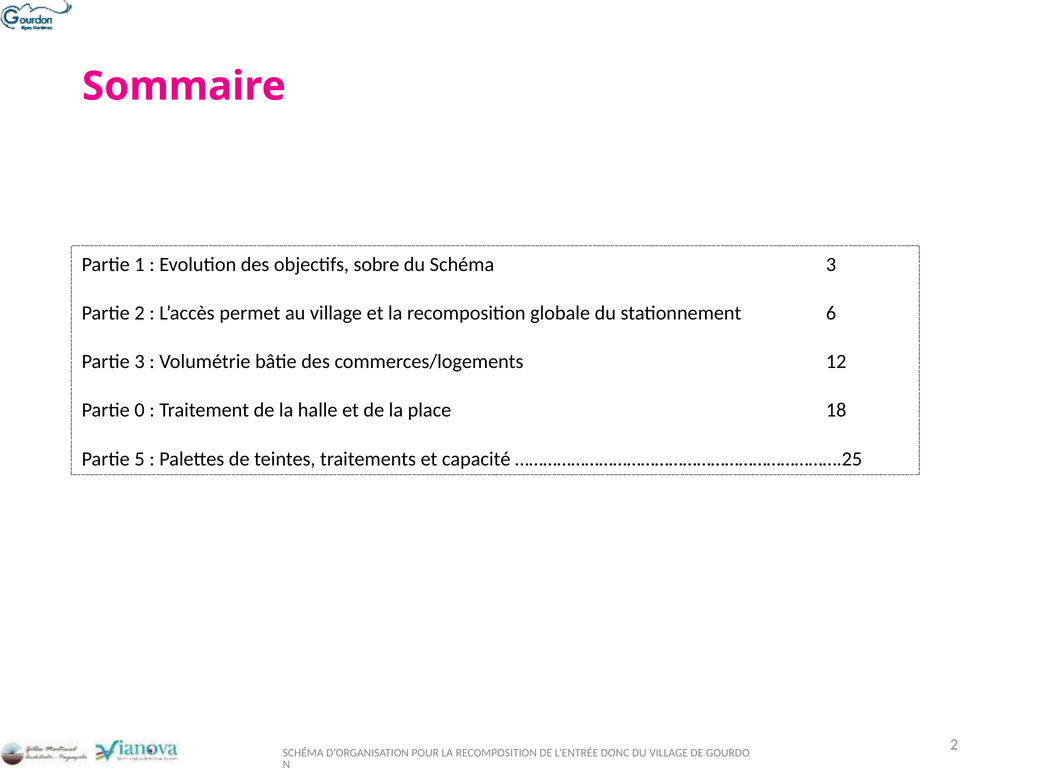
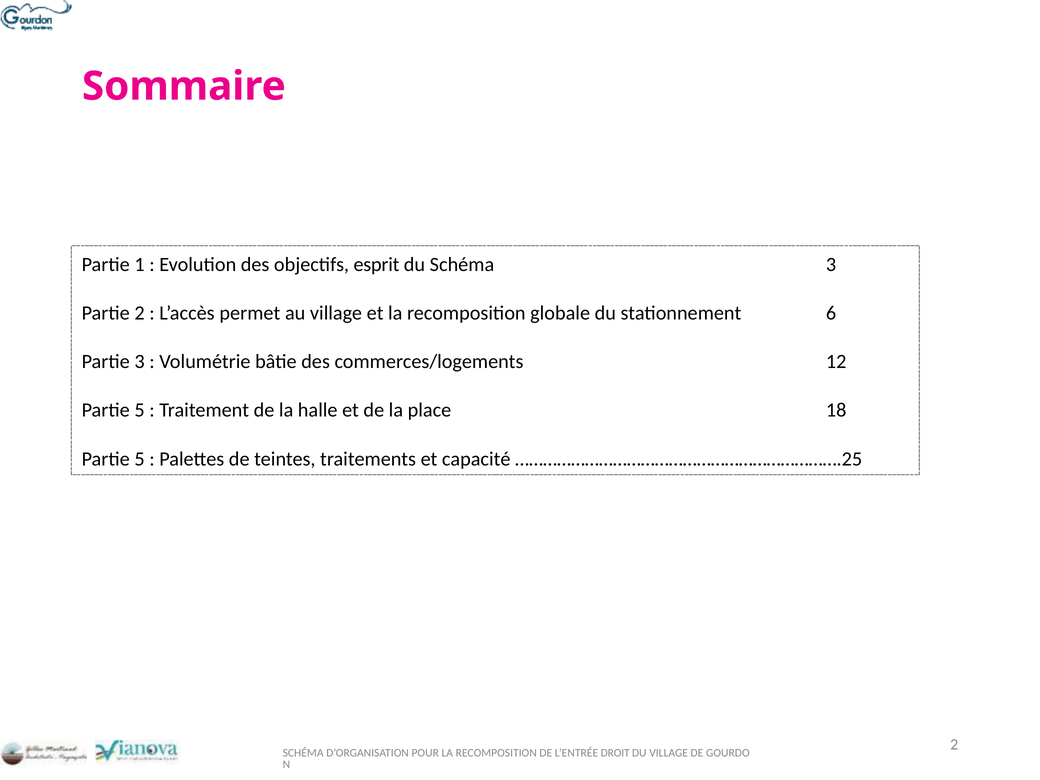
sobre: sobre -> esprit
0 at (139, 410): 0 -> 5
DONC: DONC -> DROIT
